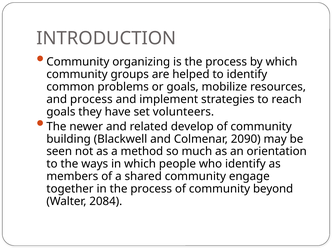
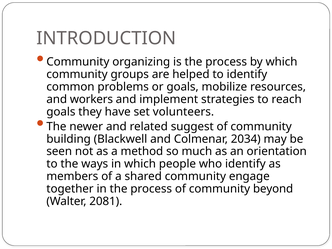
and process: process -> workers
develop: develop -> suggest
2090: 2090 -> 2034
2084: 2084 -> 2081
